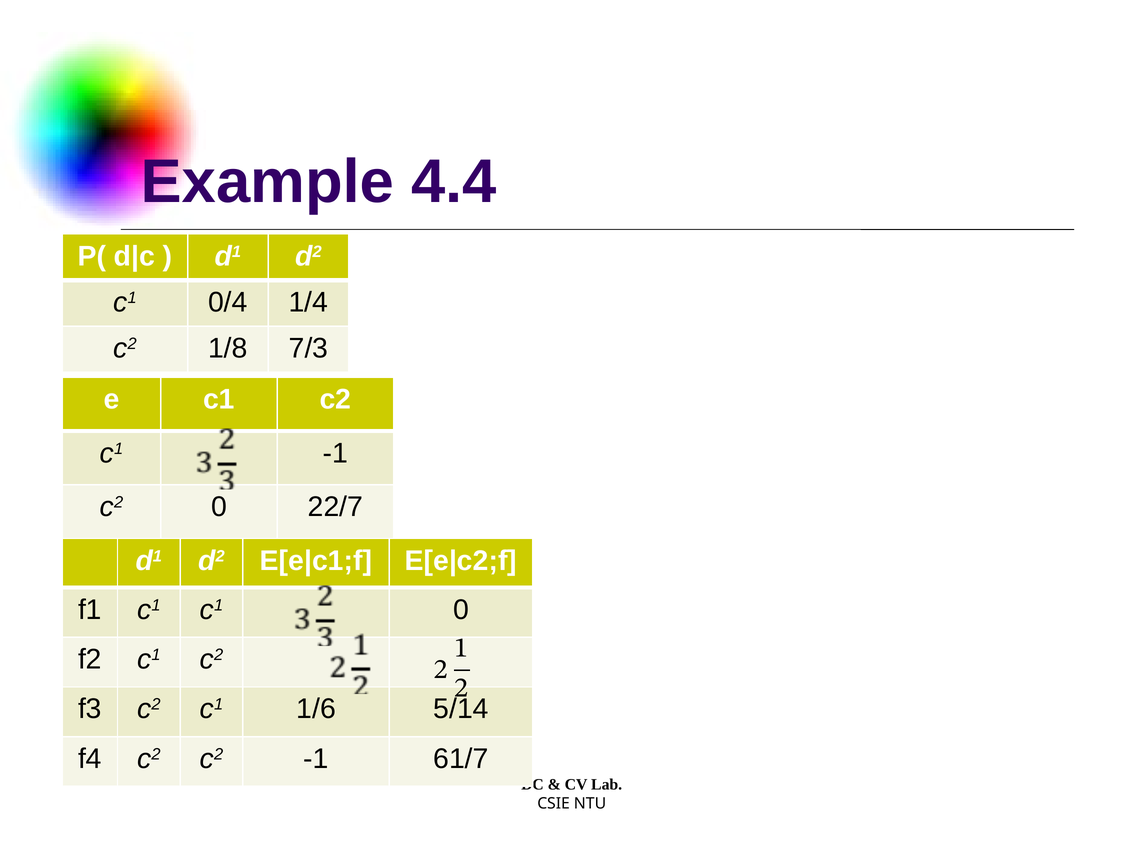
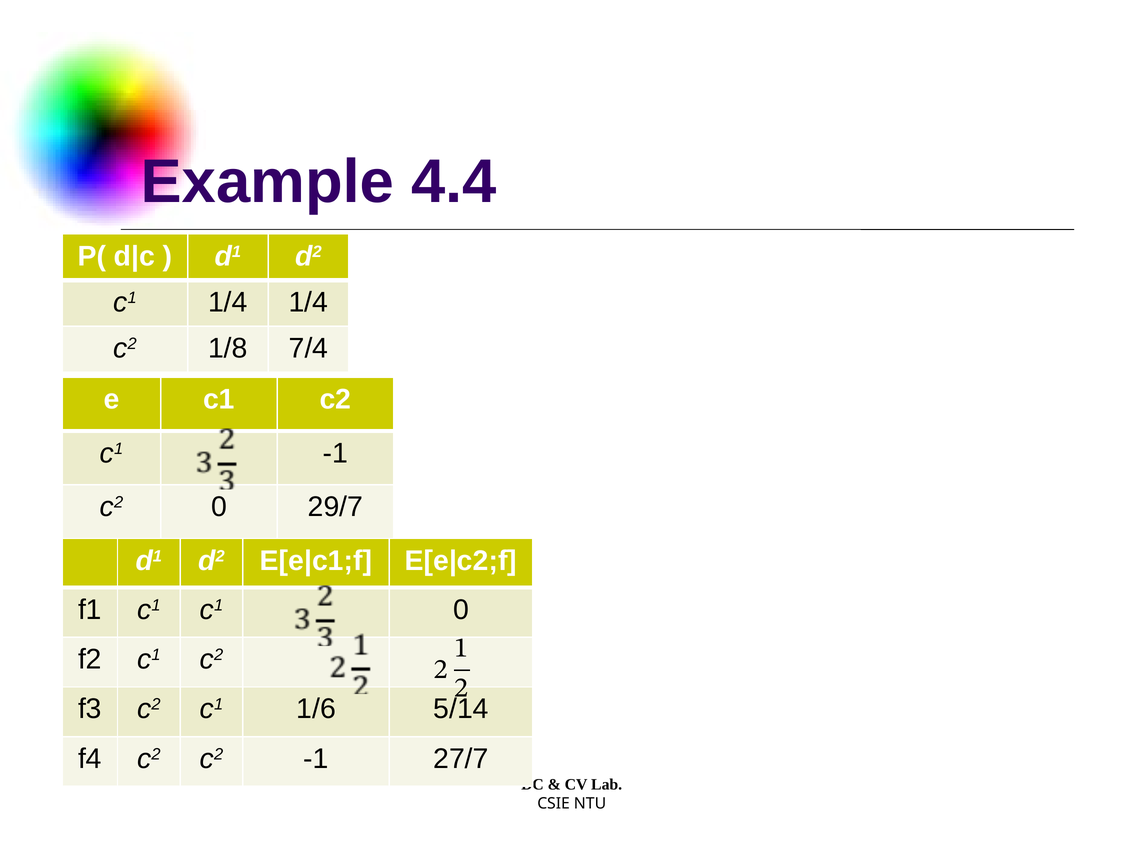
c1 0/4: 0/4 -> 1/4
7/3: 7/3 -> 7/4
22/7: 22/7 -> 29/7
61/7: 61/7 -> 27/7
